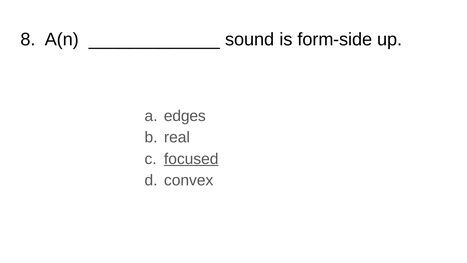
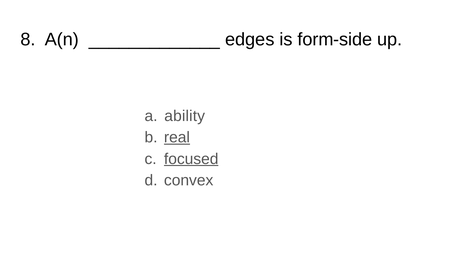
sound: sound -> edges
edges: edges -> ability
real underline: none -> present
